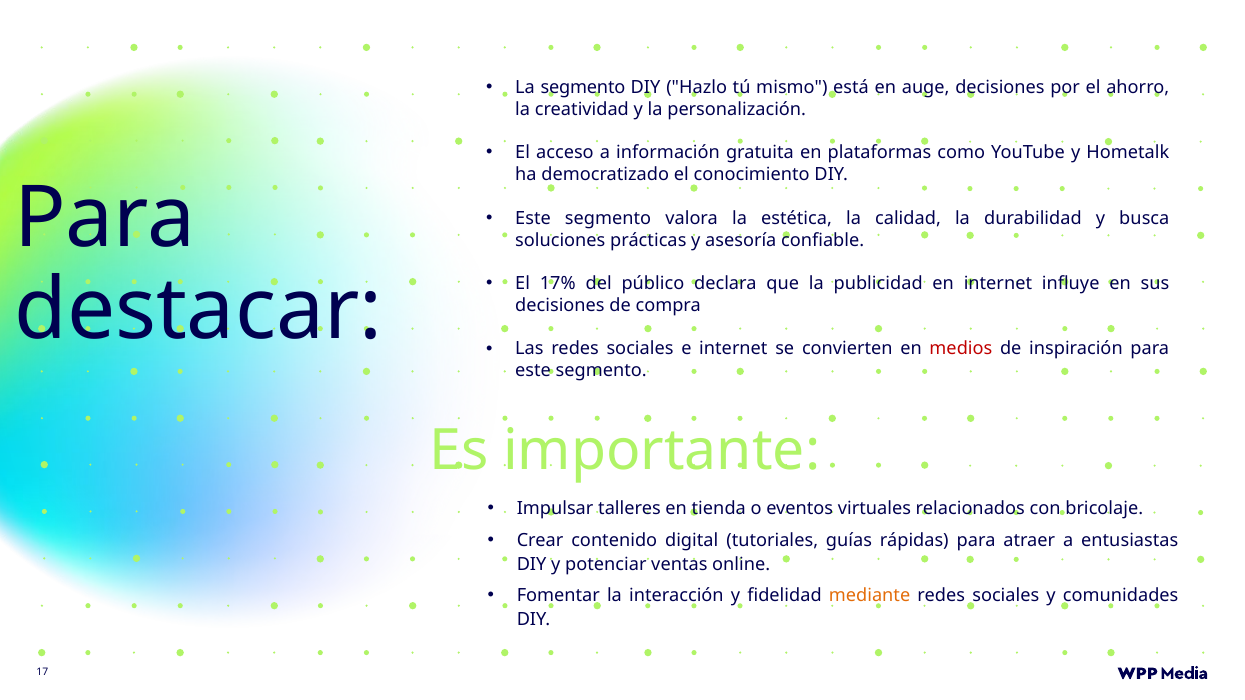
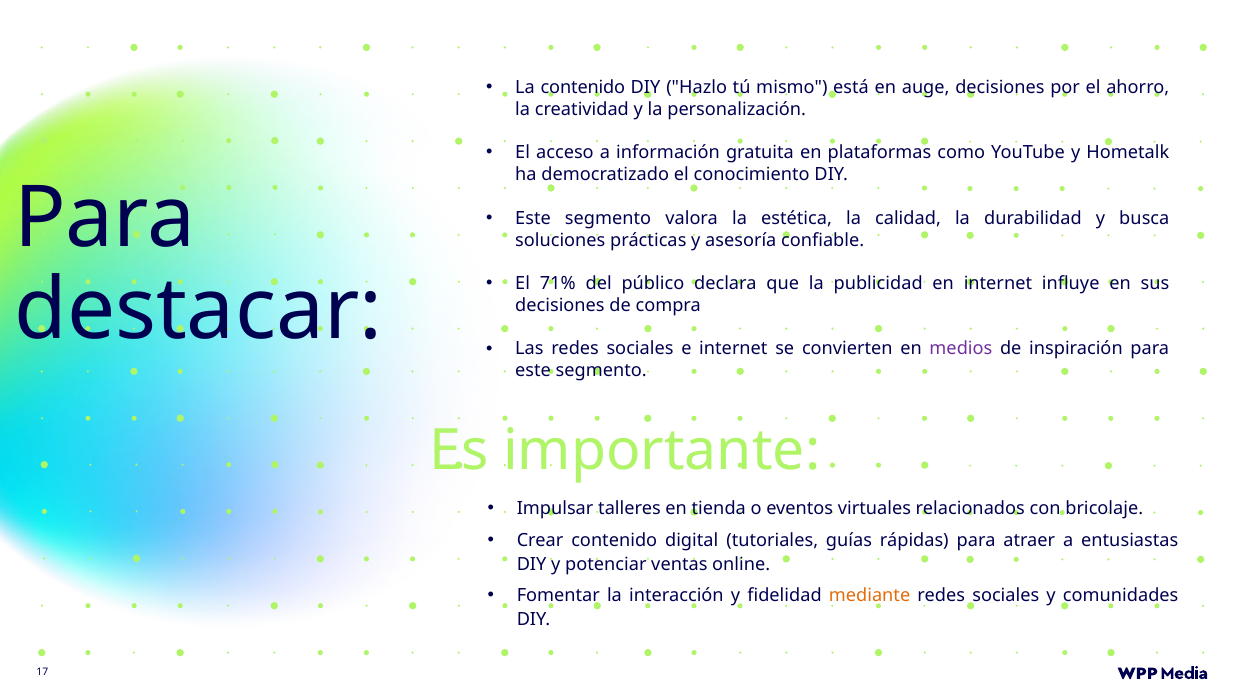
La segmento: segmento -> contenido
17%: 17% -> 71%
medios colour: red -> purple
